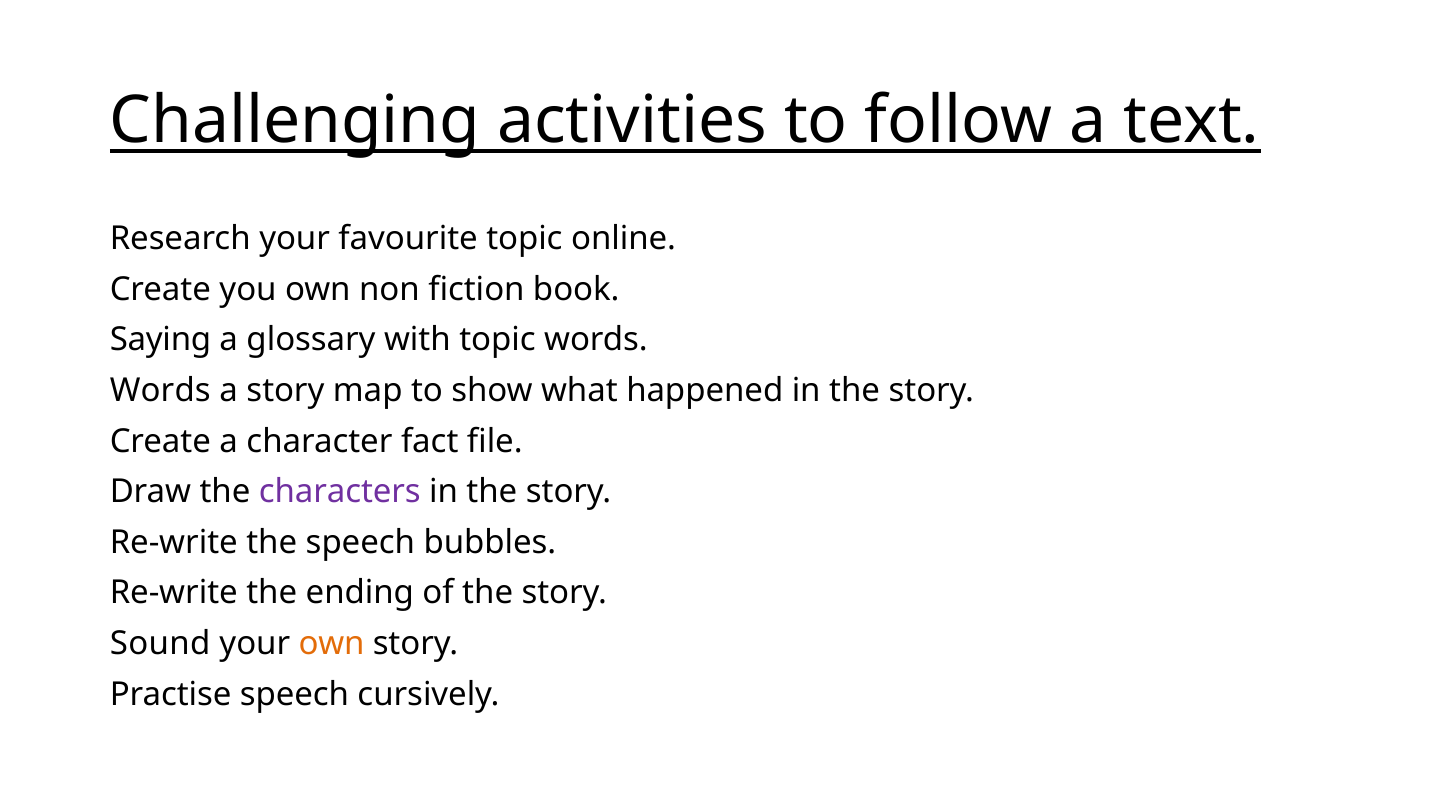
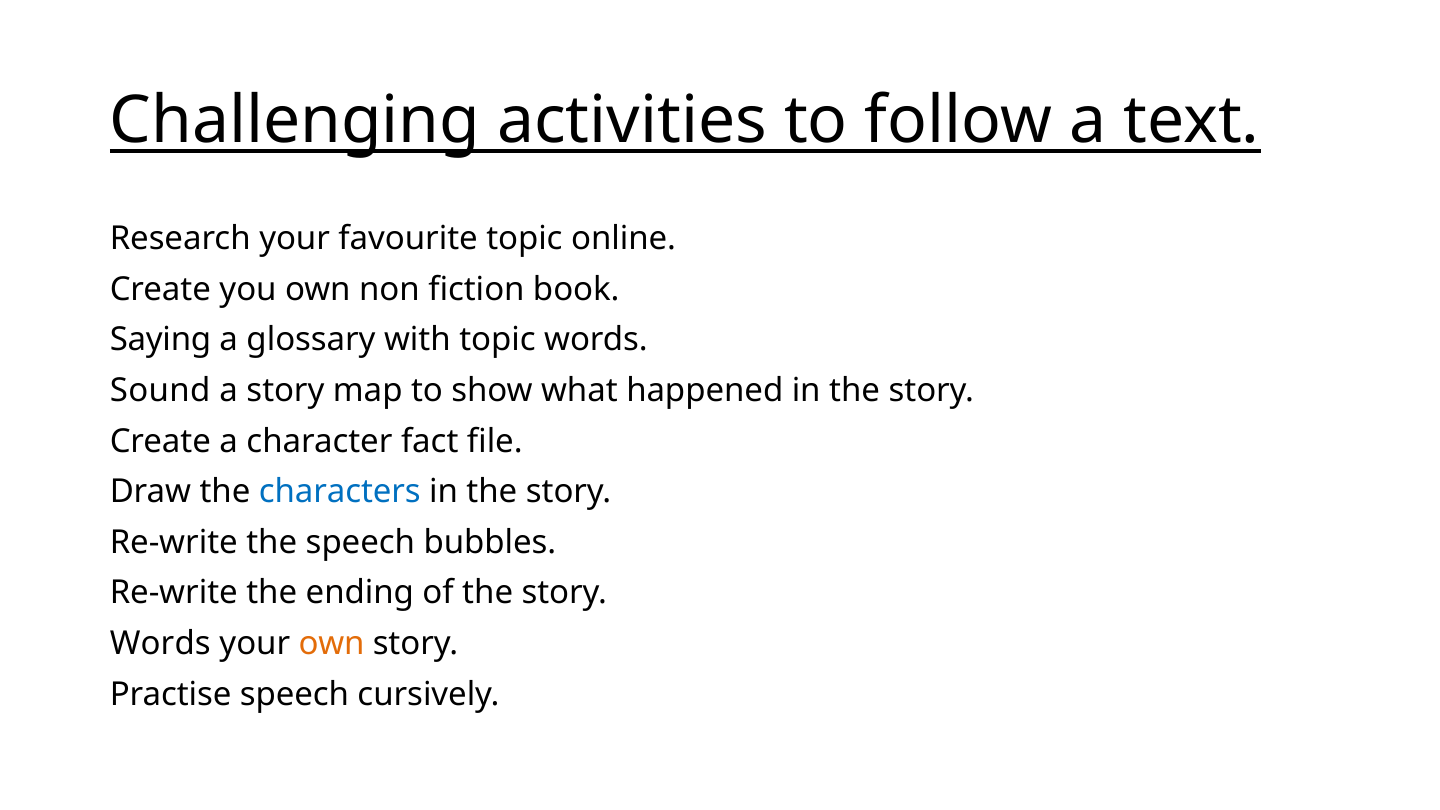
Words at (160, 391): Words -> Sound
characters colour: purple -> blue
Sound at (160, 644): Sound -> Words
